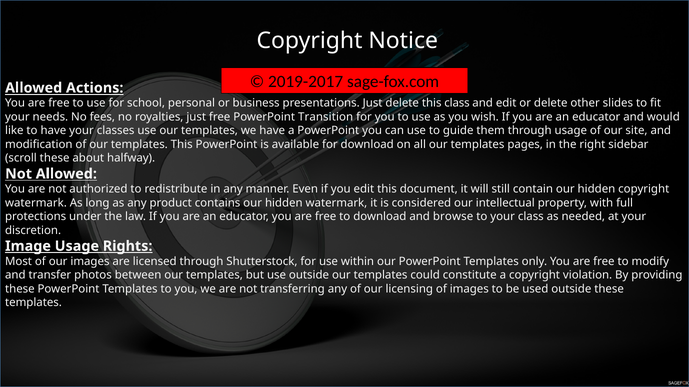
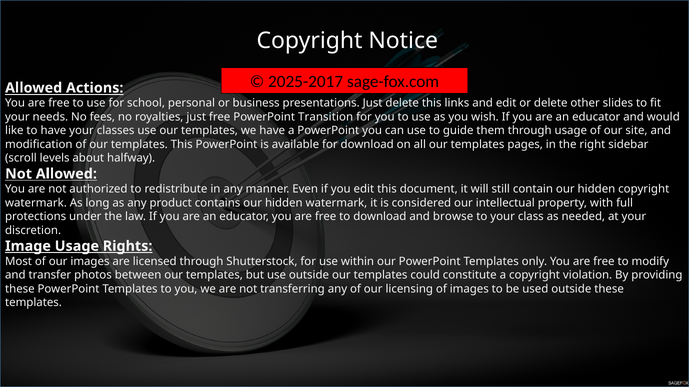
2019-2017: 2019-2017 -> 2025-2017
this class: class -> links
scroll these: these -> levels
